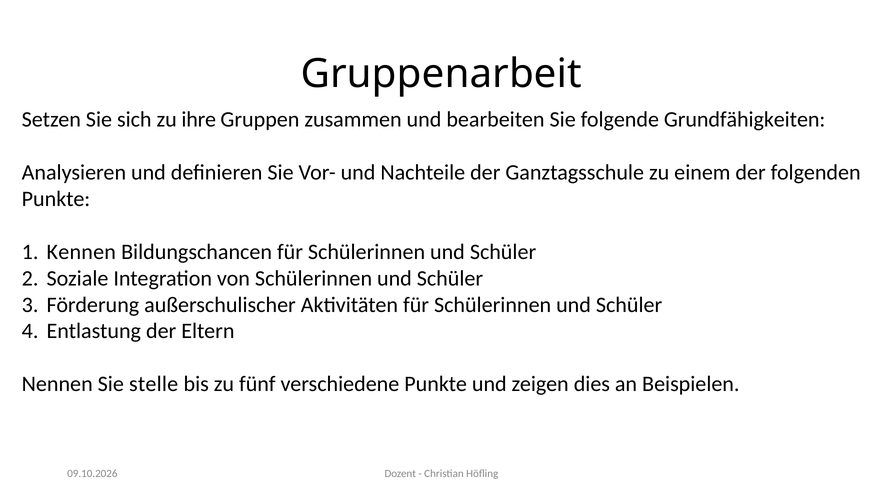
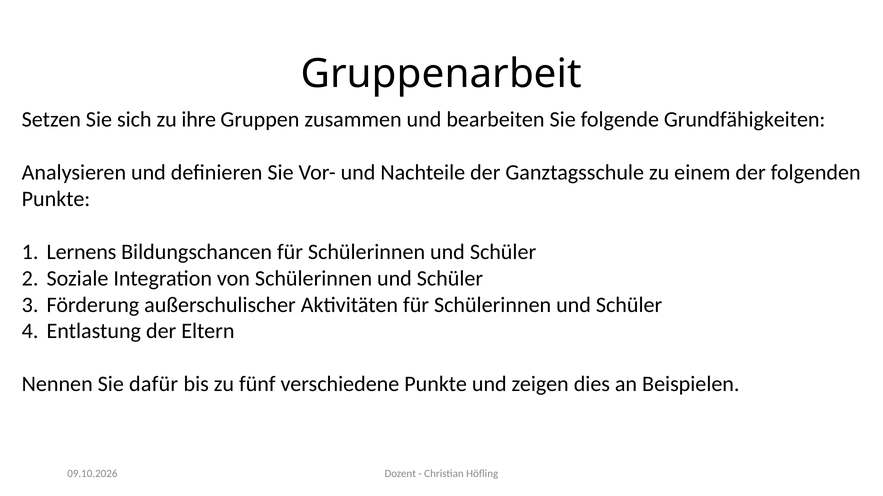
Kennen: Kennen -> Lernens
stelle: stelle -> dafür
